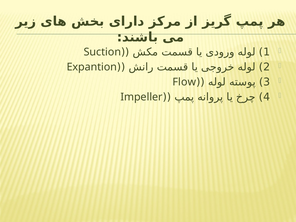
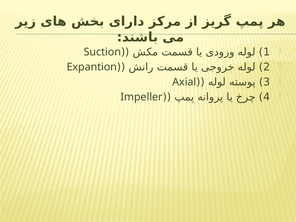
Flow: Flow -> Axial
